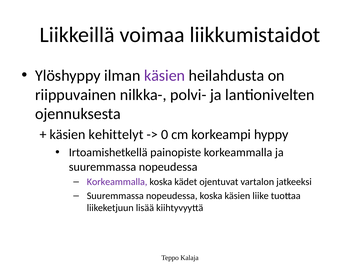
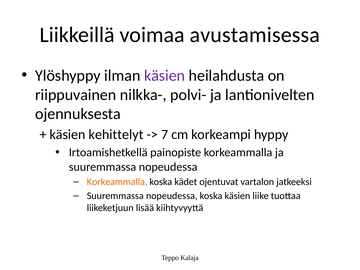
liikkumistaidot: liikkumistaidot -> avustamisessa
0: 0 -> 7
Korkeammalla at (117, 182) colour: purple -> orange
